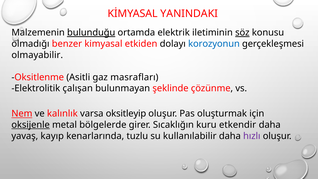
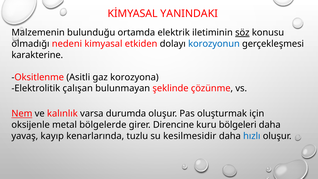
bulunduğu underline: present -> none
benzer: benzer -> nedeni
olmayabilir: olmayabilir -> karakterine
masrafları: masrafları -> korozyona
oksitleyip: oksitleyip -> durumda
oksijenle underline: present -> none
Sıcaklığın: Sıcaklığın -> Direncine
etkendir: etkendir -> bölgeleri
kullanılabilir: kullanılabilir -> kesilmesidir
hızlı colour: purple -> blue
